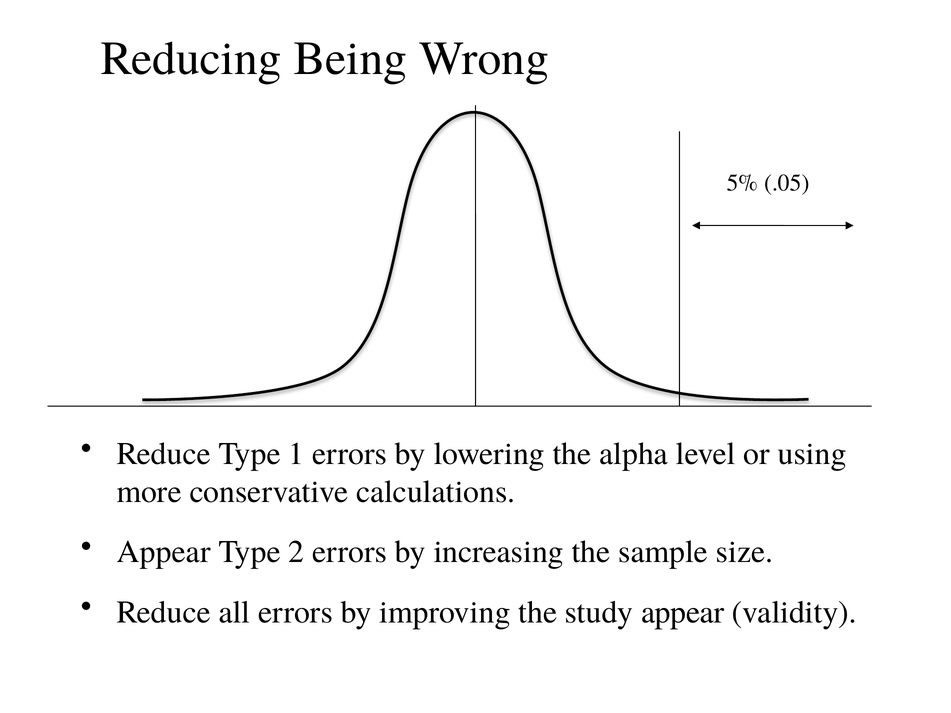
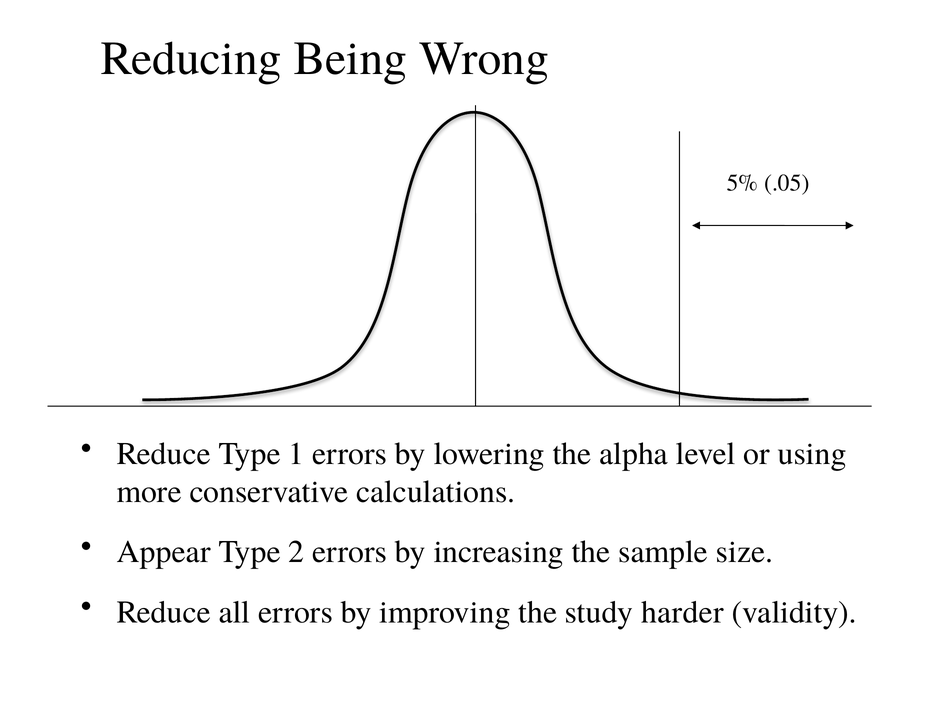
study appear: appear -> harder
